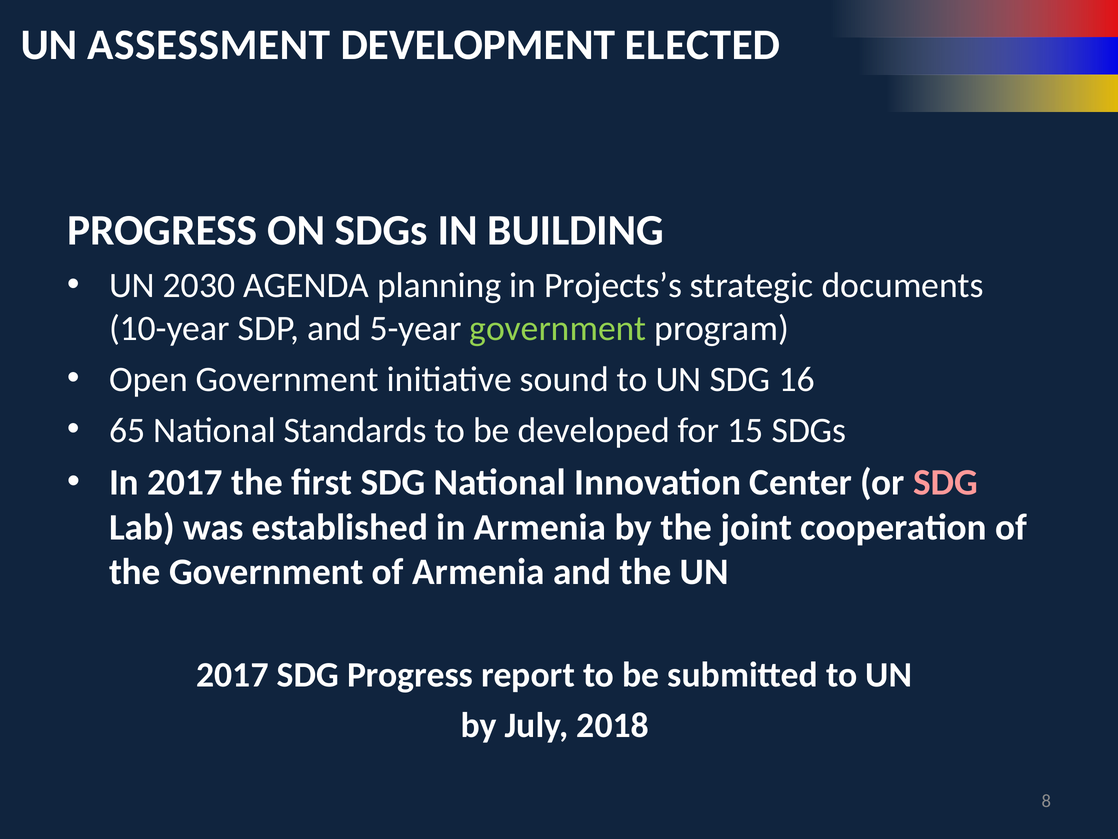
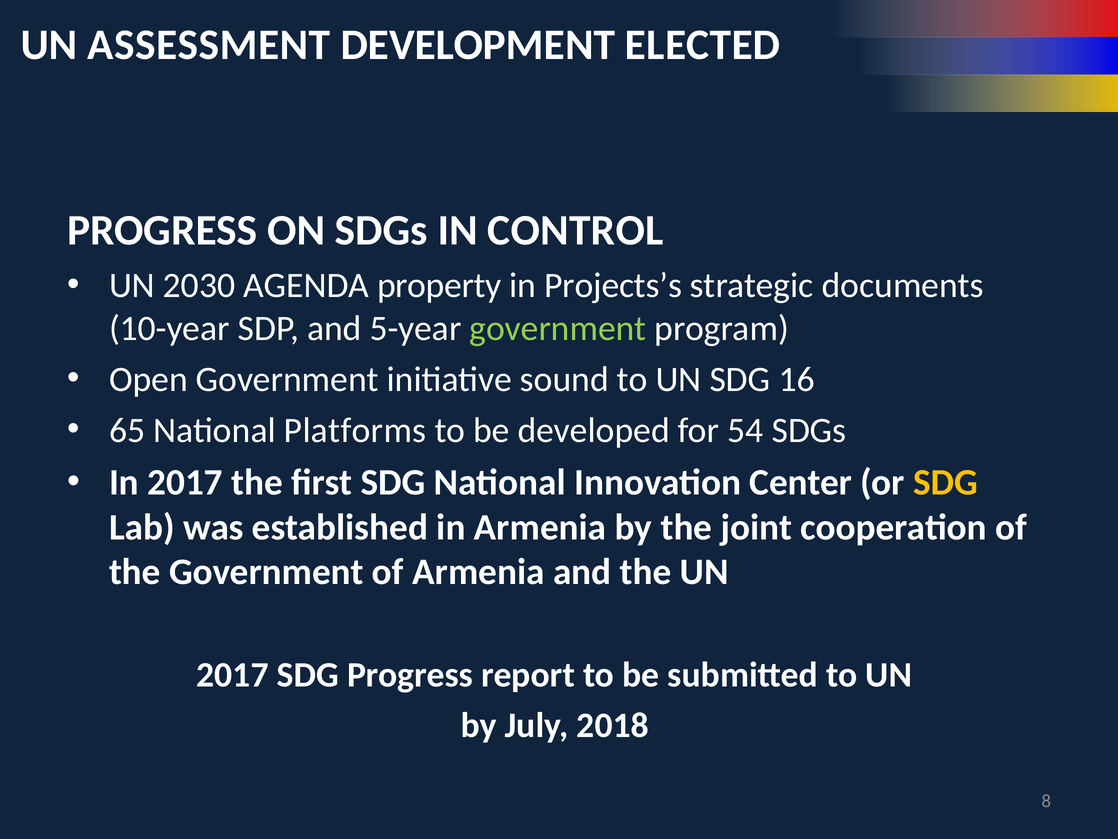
BUILDING: BUILDING -> CONTROL
planning: planning -> property
Standards: Standards -> Platforms
15: 15 -> 54
SDG at (946, 482) colour: pink -> yellow
